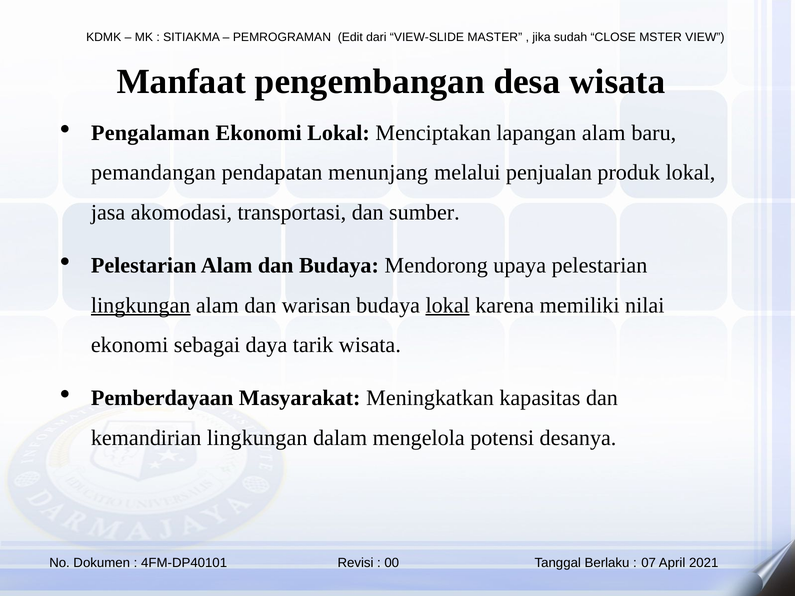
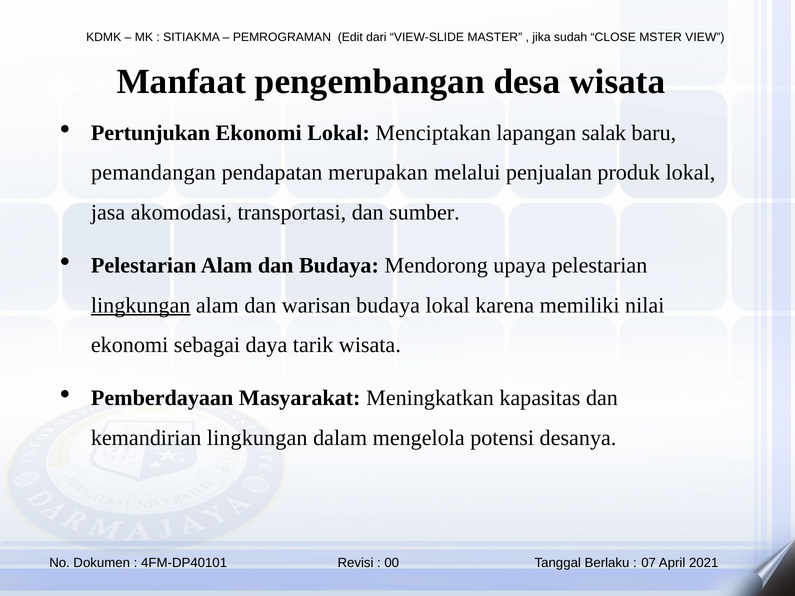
Pengalaman: Pengalaman -> Pertunjukan
lapangan alam: alam -> salak
menunjang: menunjang -> merupakan
lokal at (448, 305) underline: present -> none
